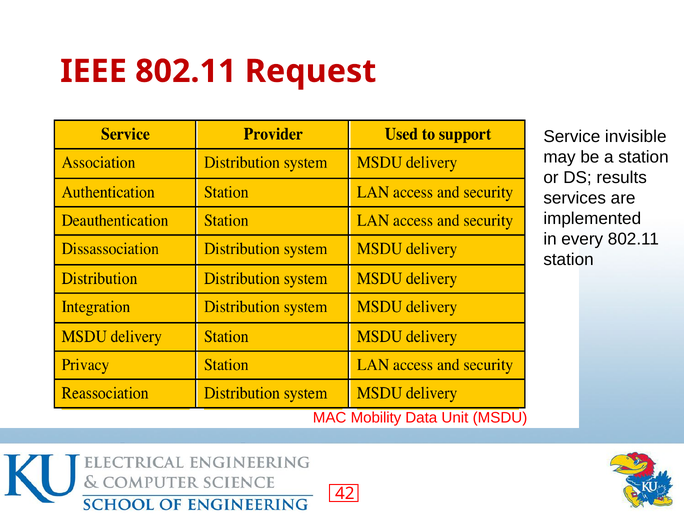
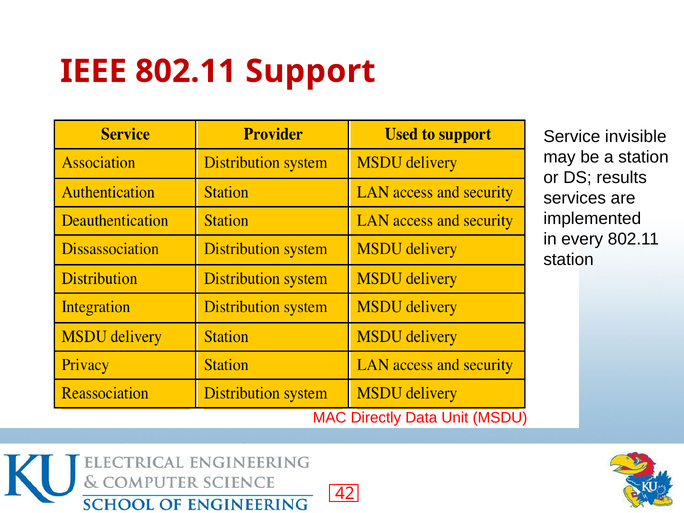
Request: Request -> Support
Mobility: Mobility -> Directly
